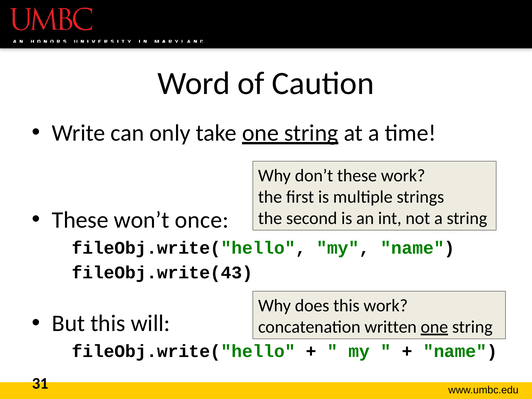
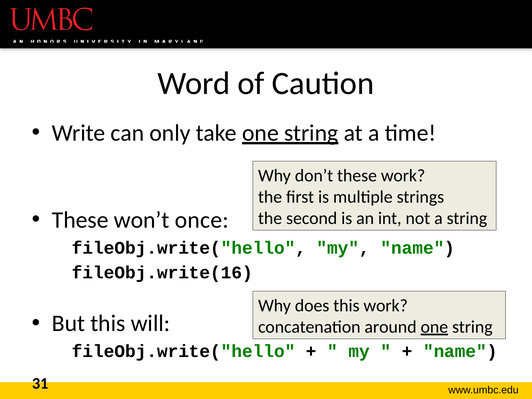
fileObj.write(43: fileObj.write(43 -> fileObj.write(16
written: written -> around
